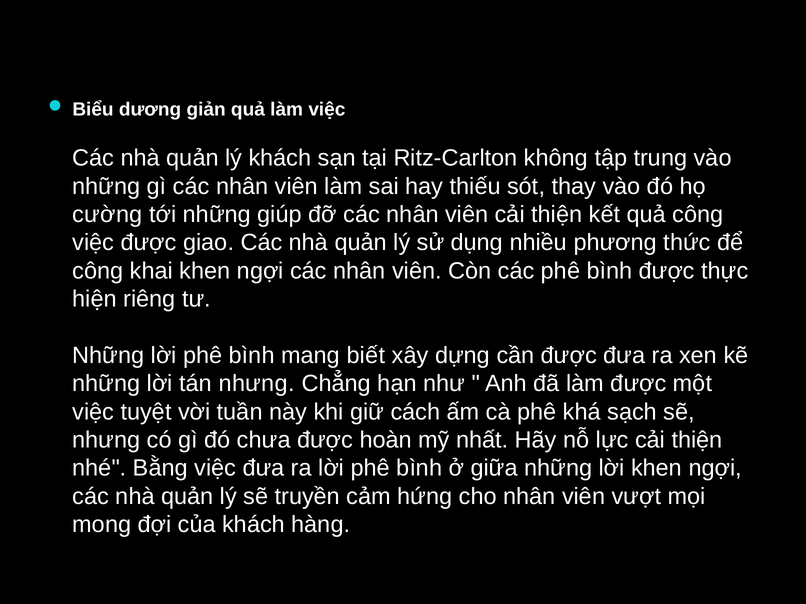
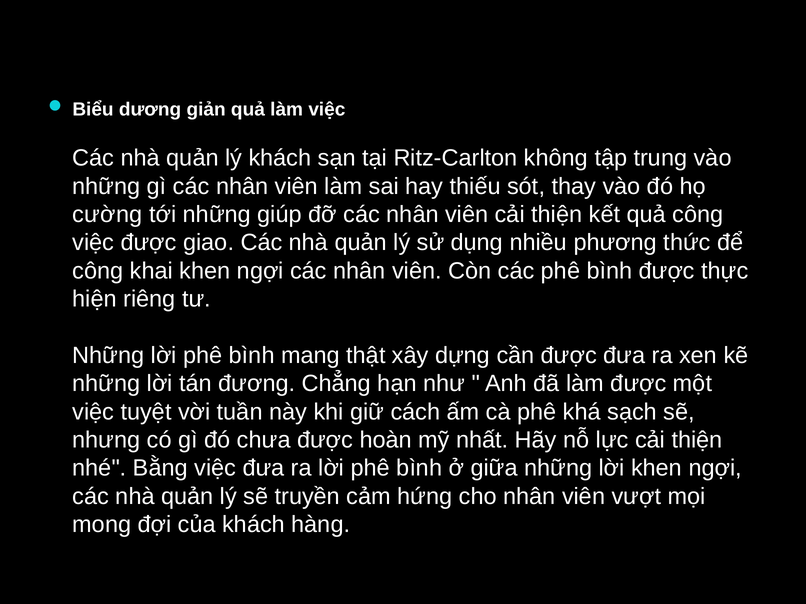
biết: biết -> thật
tán nhưng: nhưng -> đương
